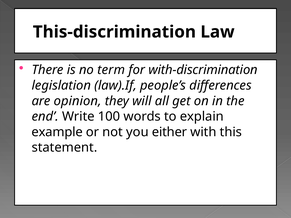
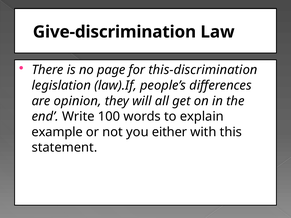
This-discrimination: This-discrimination -> Give-discrimination
term: term -> page
with-discrimination: with-discrimination -> this-discrimination
